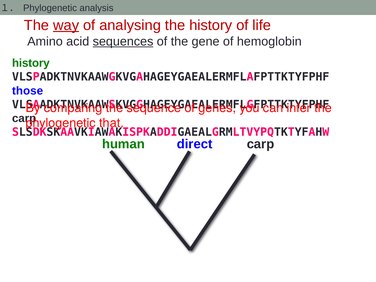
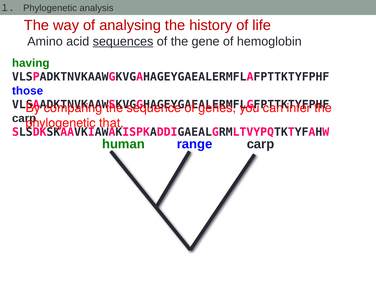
way underline: present -> none
history at (31, 63): history -> having
direct: direct -> range
